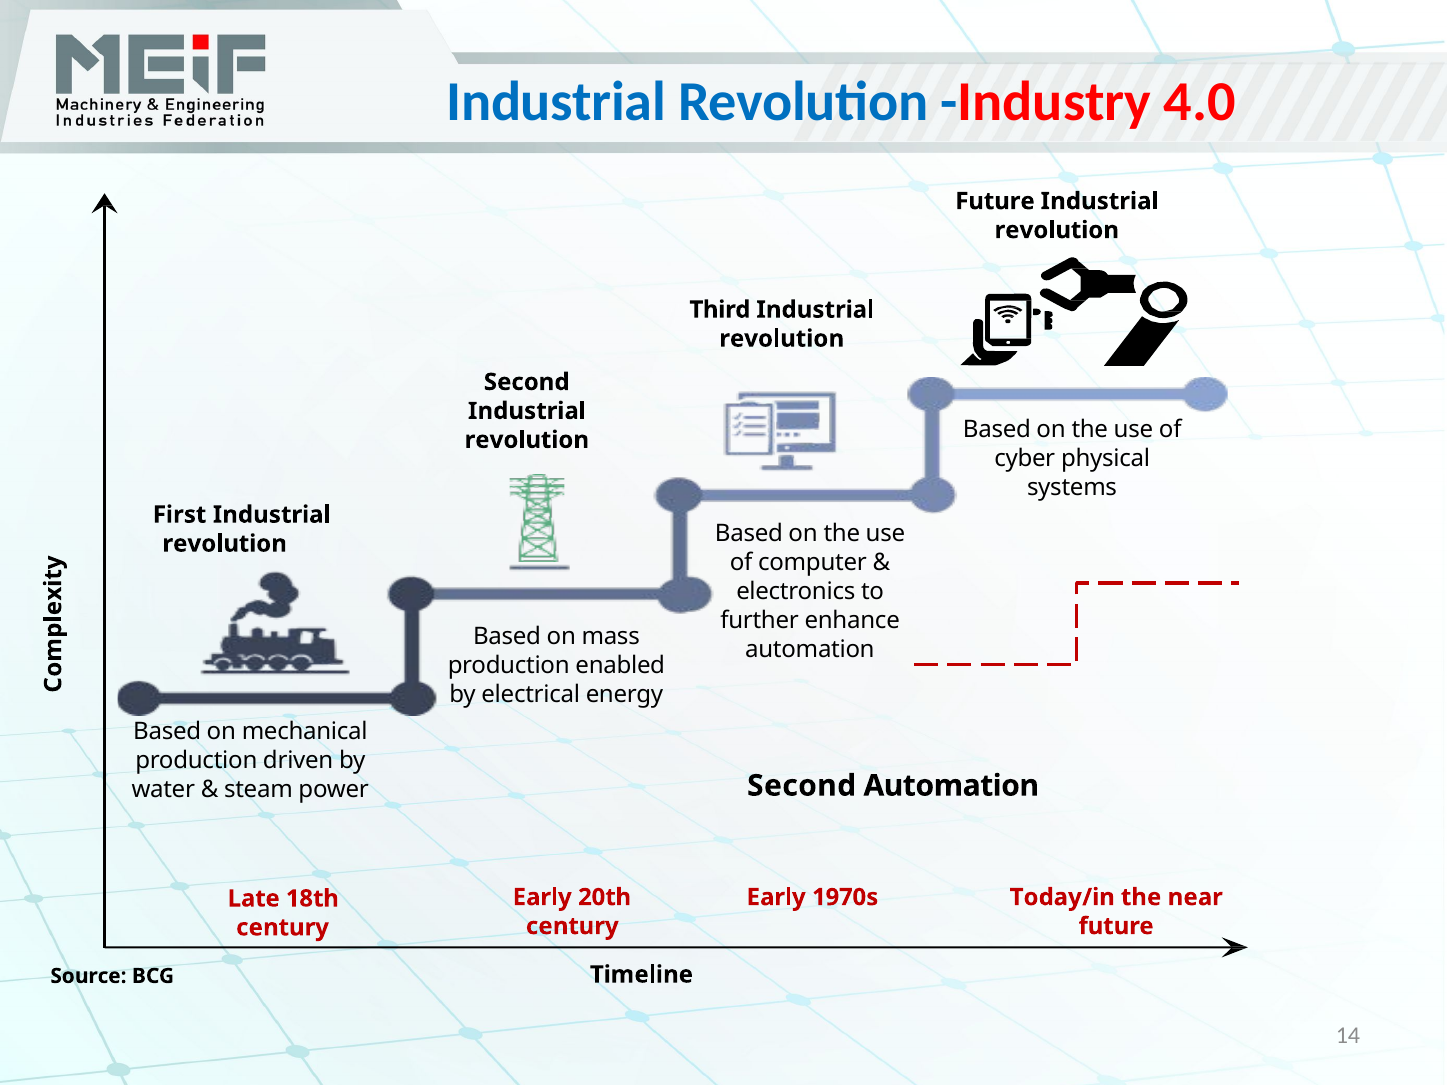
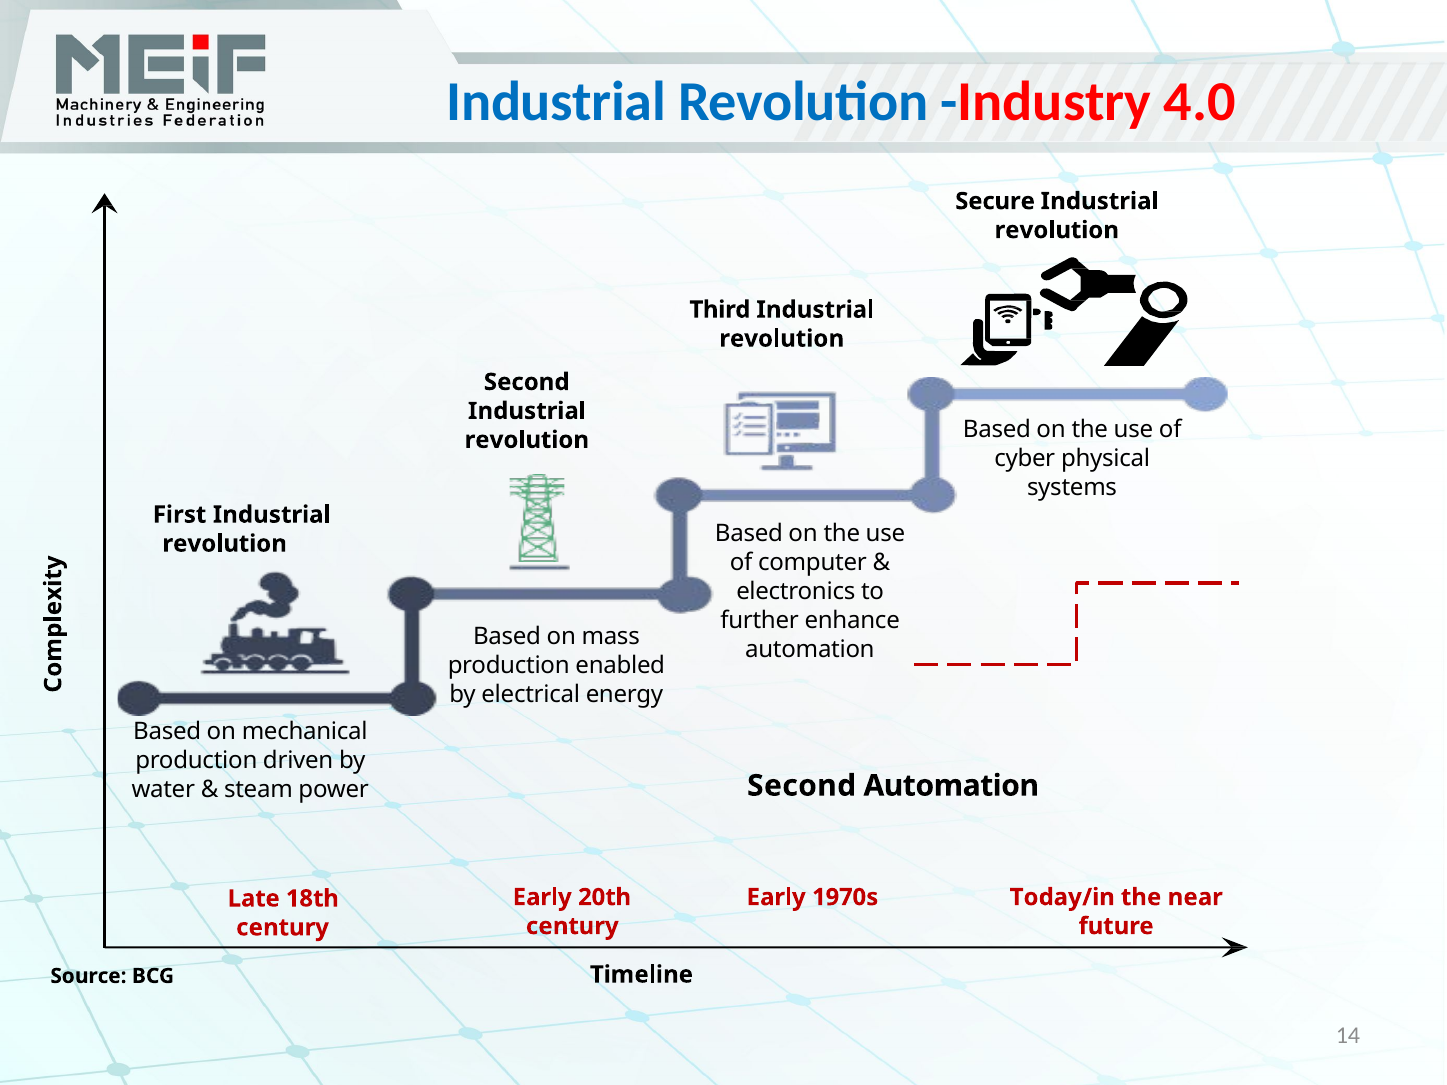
Future at (995, 201): Future -> Secure
